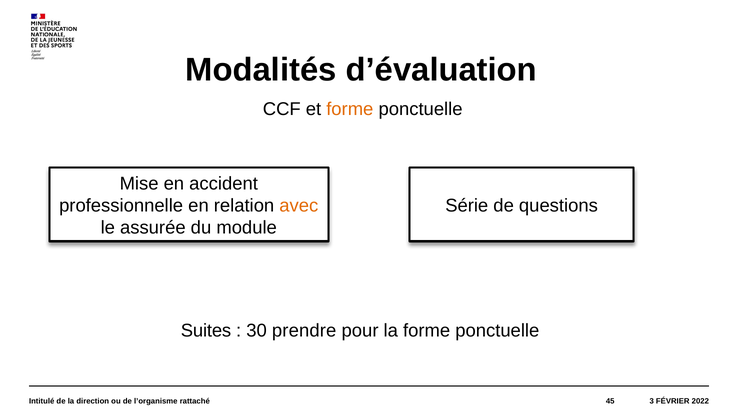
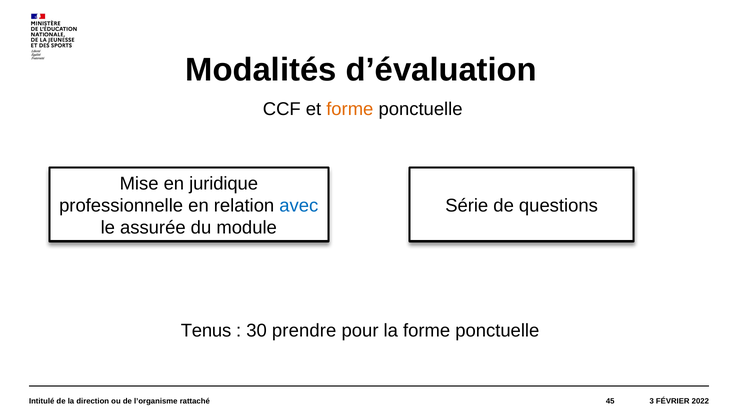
accident: accident -> juridique
avec colour: orange -> blue
Suites: Suites -> Tenus
